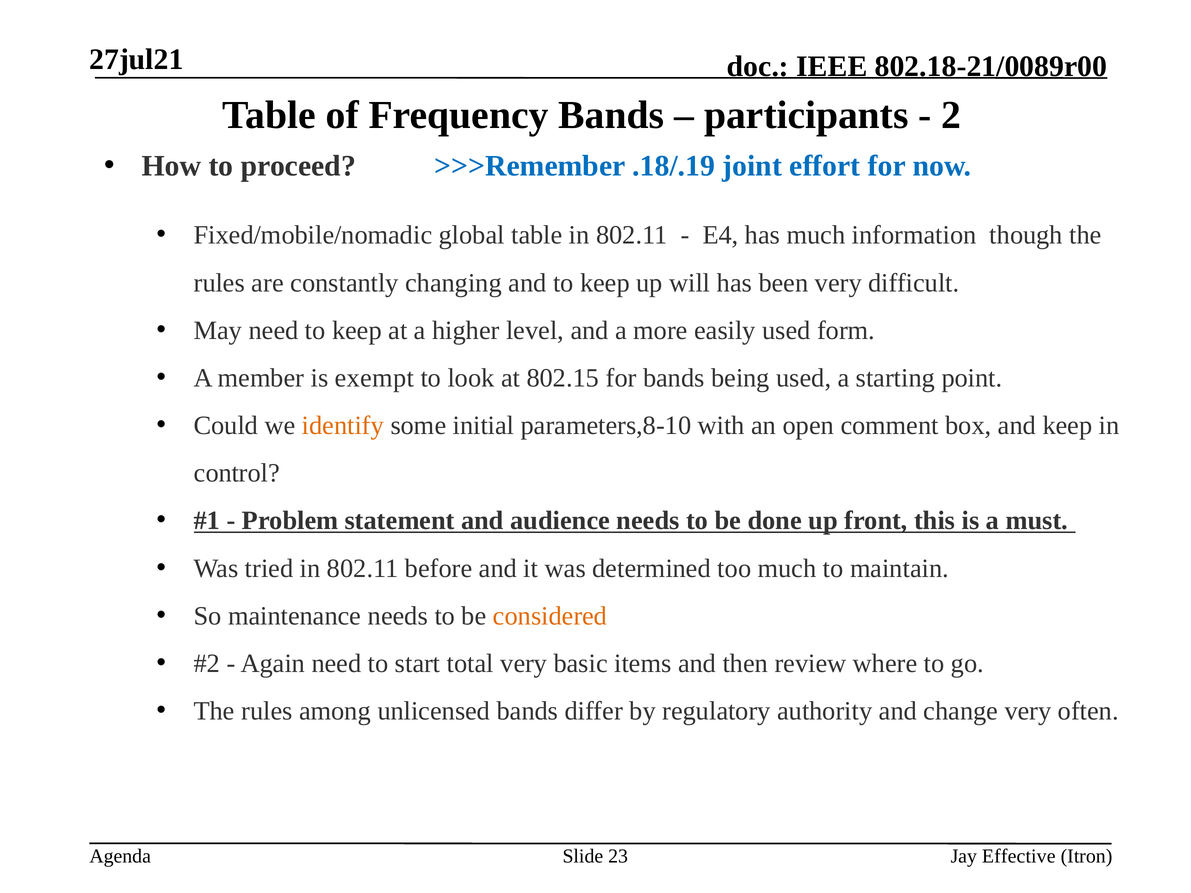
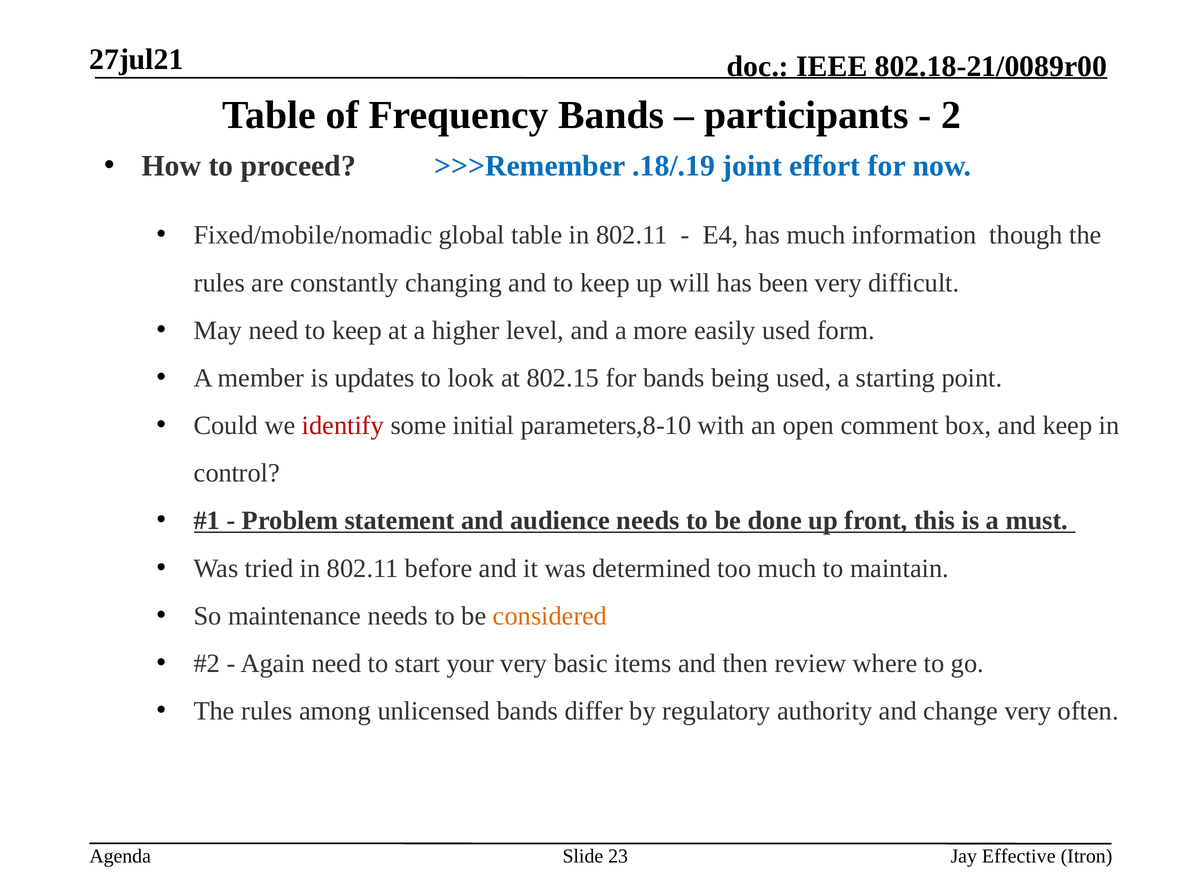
exempt: exempt -> updates
identify colour: orange -> red
total: total -> your
